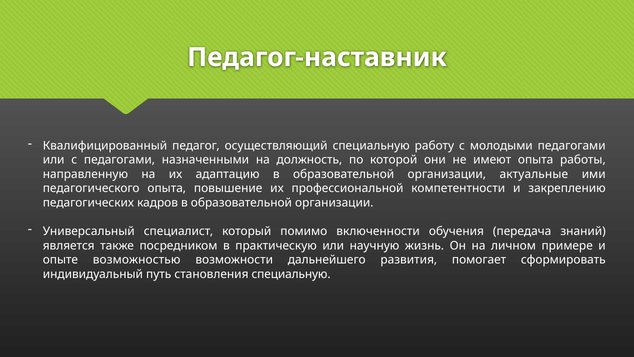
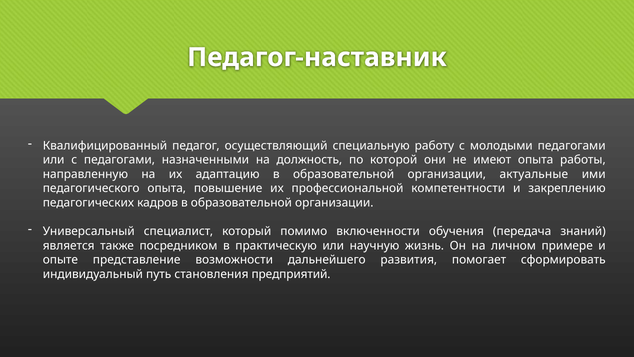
возможностью: возможностью -> представление
становления специальную: специальную -> предприятий
